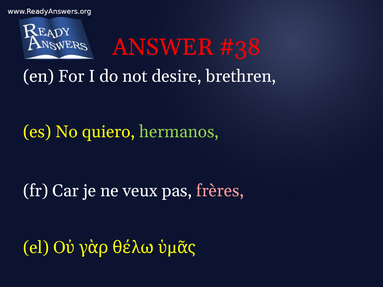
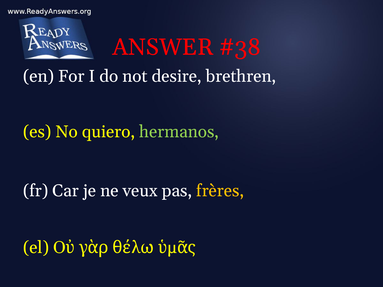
frères colour: pink -> yellow
